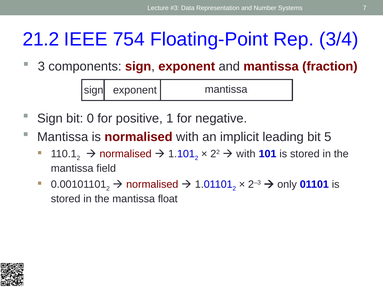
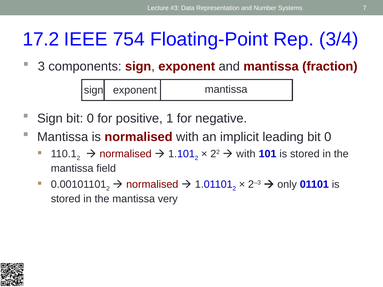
21.2: 21.2 -> 17.2
leading bit 5: 5 -> 0
float: float -> very
